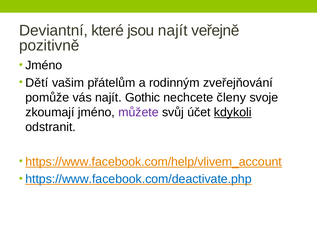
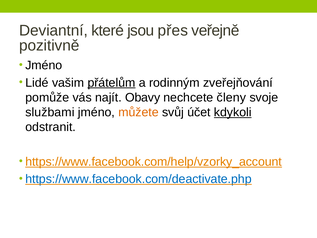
jsou najít: najít -> přes
Dětí: Dětí -> Lidé
přátelům underline: none -> present
Gothic: Gothic -> Obavy
zkoumají: zkoumají -> službami
můžete colour: purple -> orange
https://www.facebook.com/help/vlivem_account: https://www.facebook.com/help/vlivem_account -> https://www.facebook.com/help/vzorky_account
